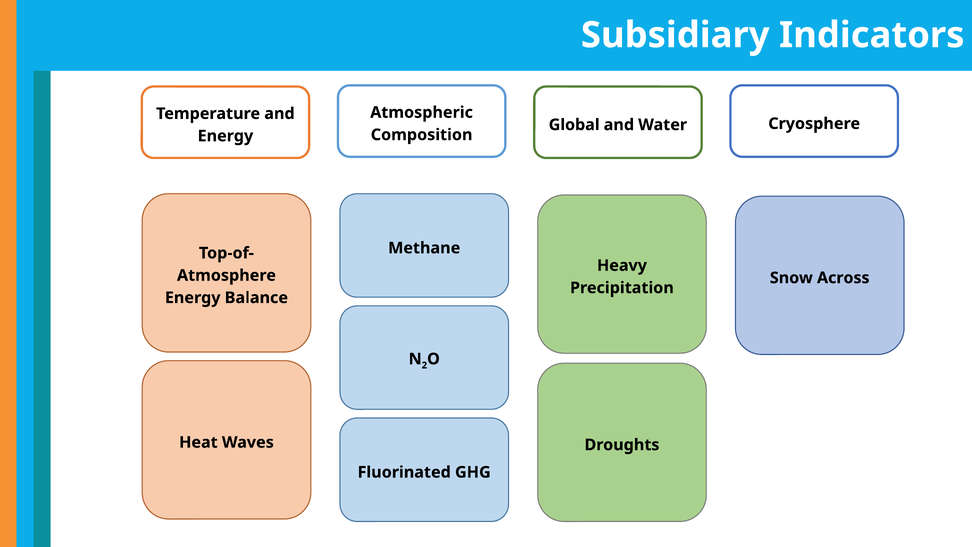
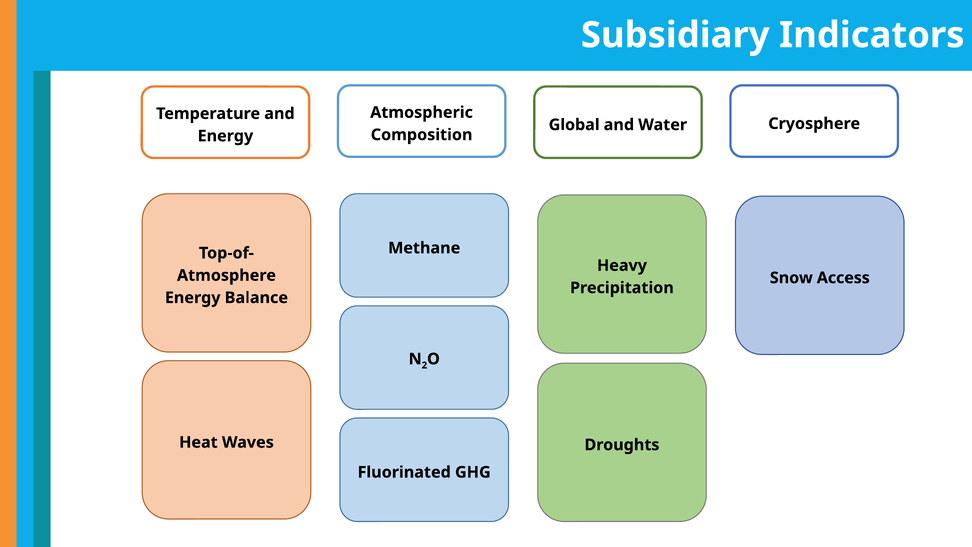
Across: Across -> Access
